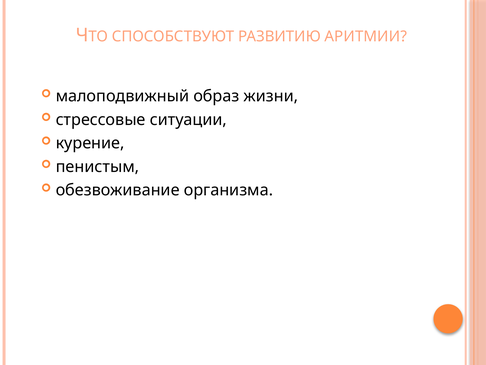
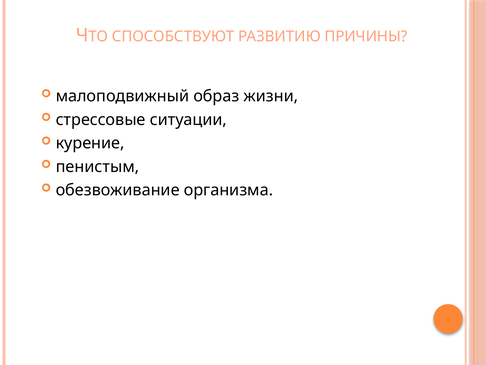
АРИТМИИ: АРИТМИИ -> ПРИЧИНЫ
